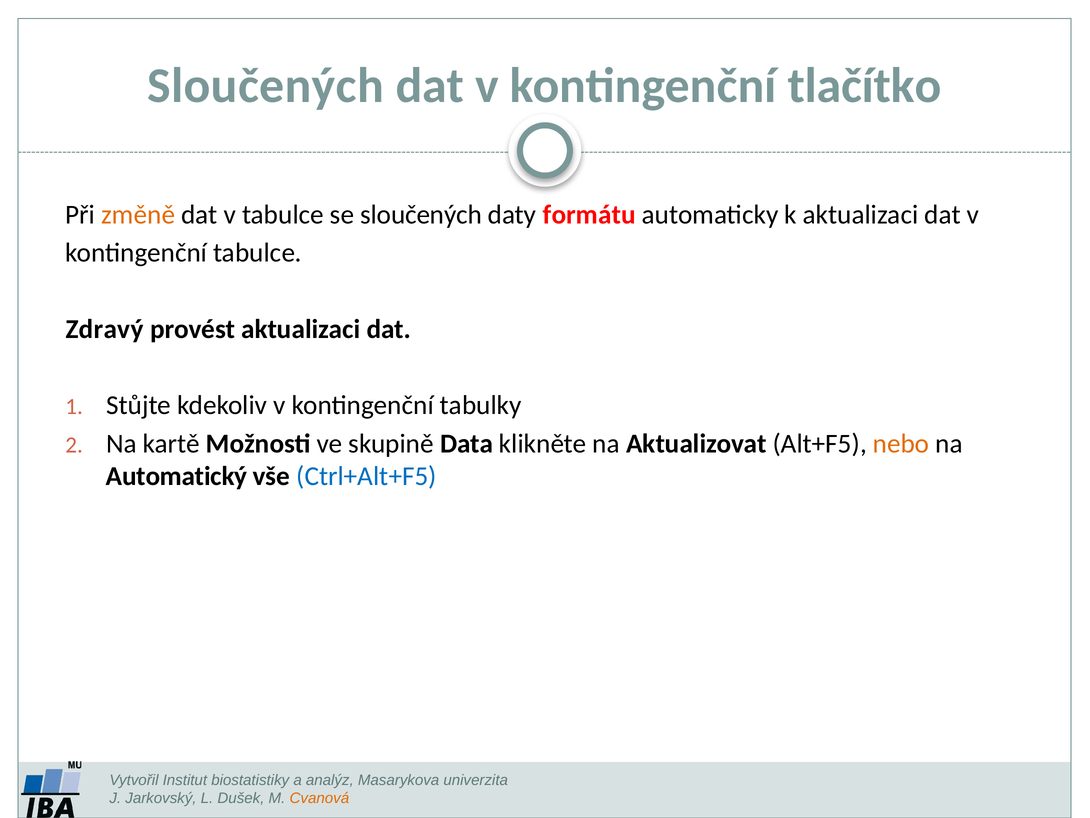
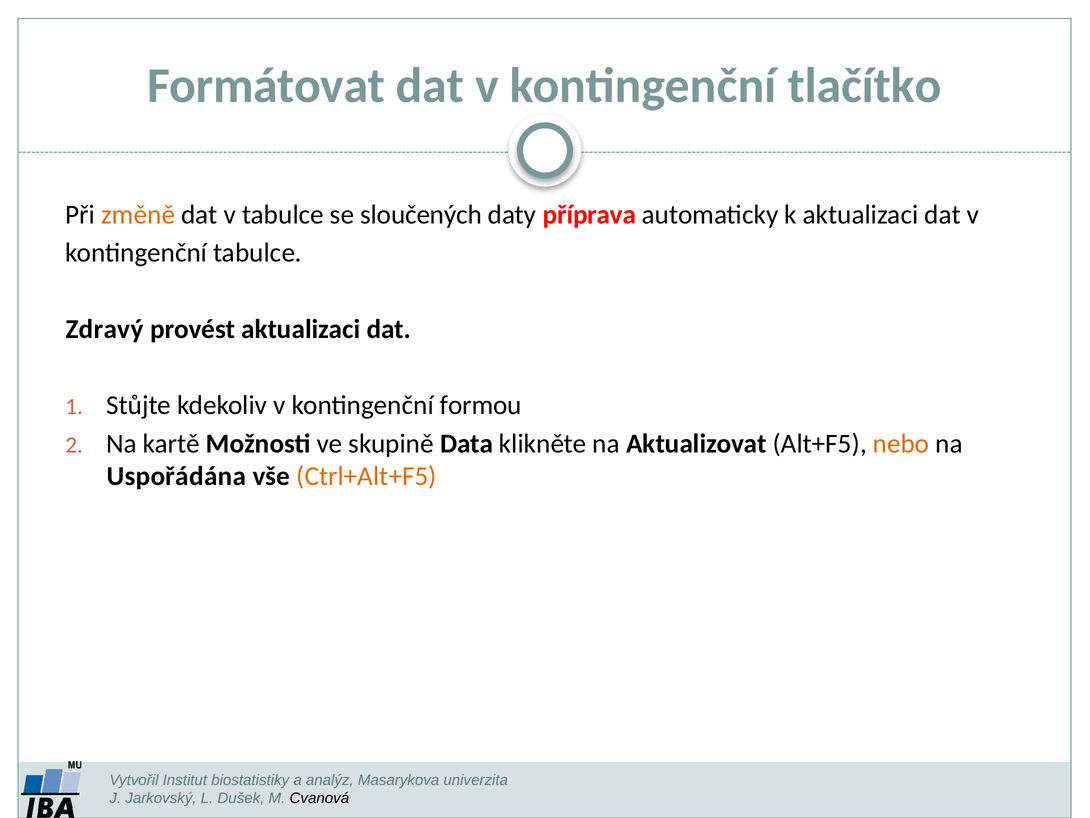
Sloučených at (266, 86): Sloučených -> Formátovat
formátu: formátu -> příprava
tabulky: tabulky -> formou
Automatický: Automatický -> Uspořádána
Ctrl+Alt+F5 colour: blue -> orange
Cvanová colour: orange -> black
